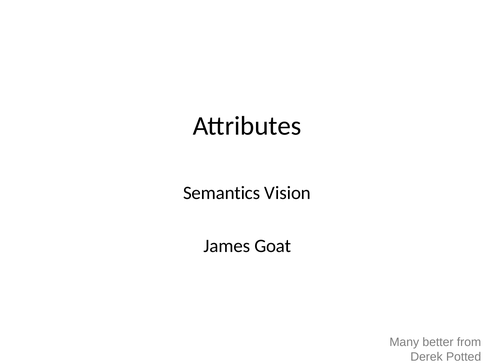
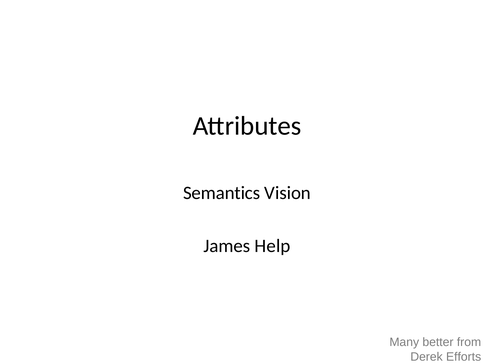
Goat: Goat -> Help
Potted: Potted -> Efforts
